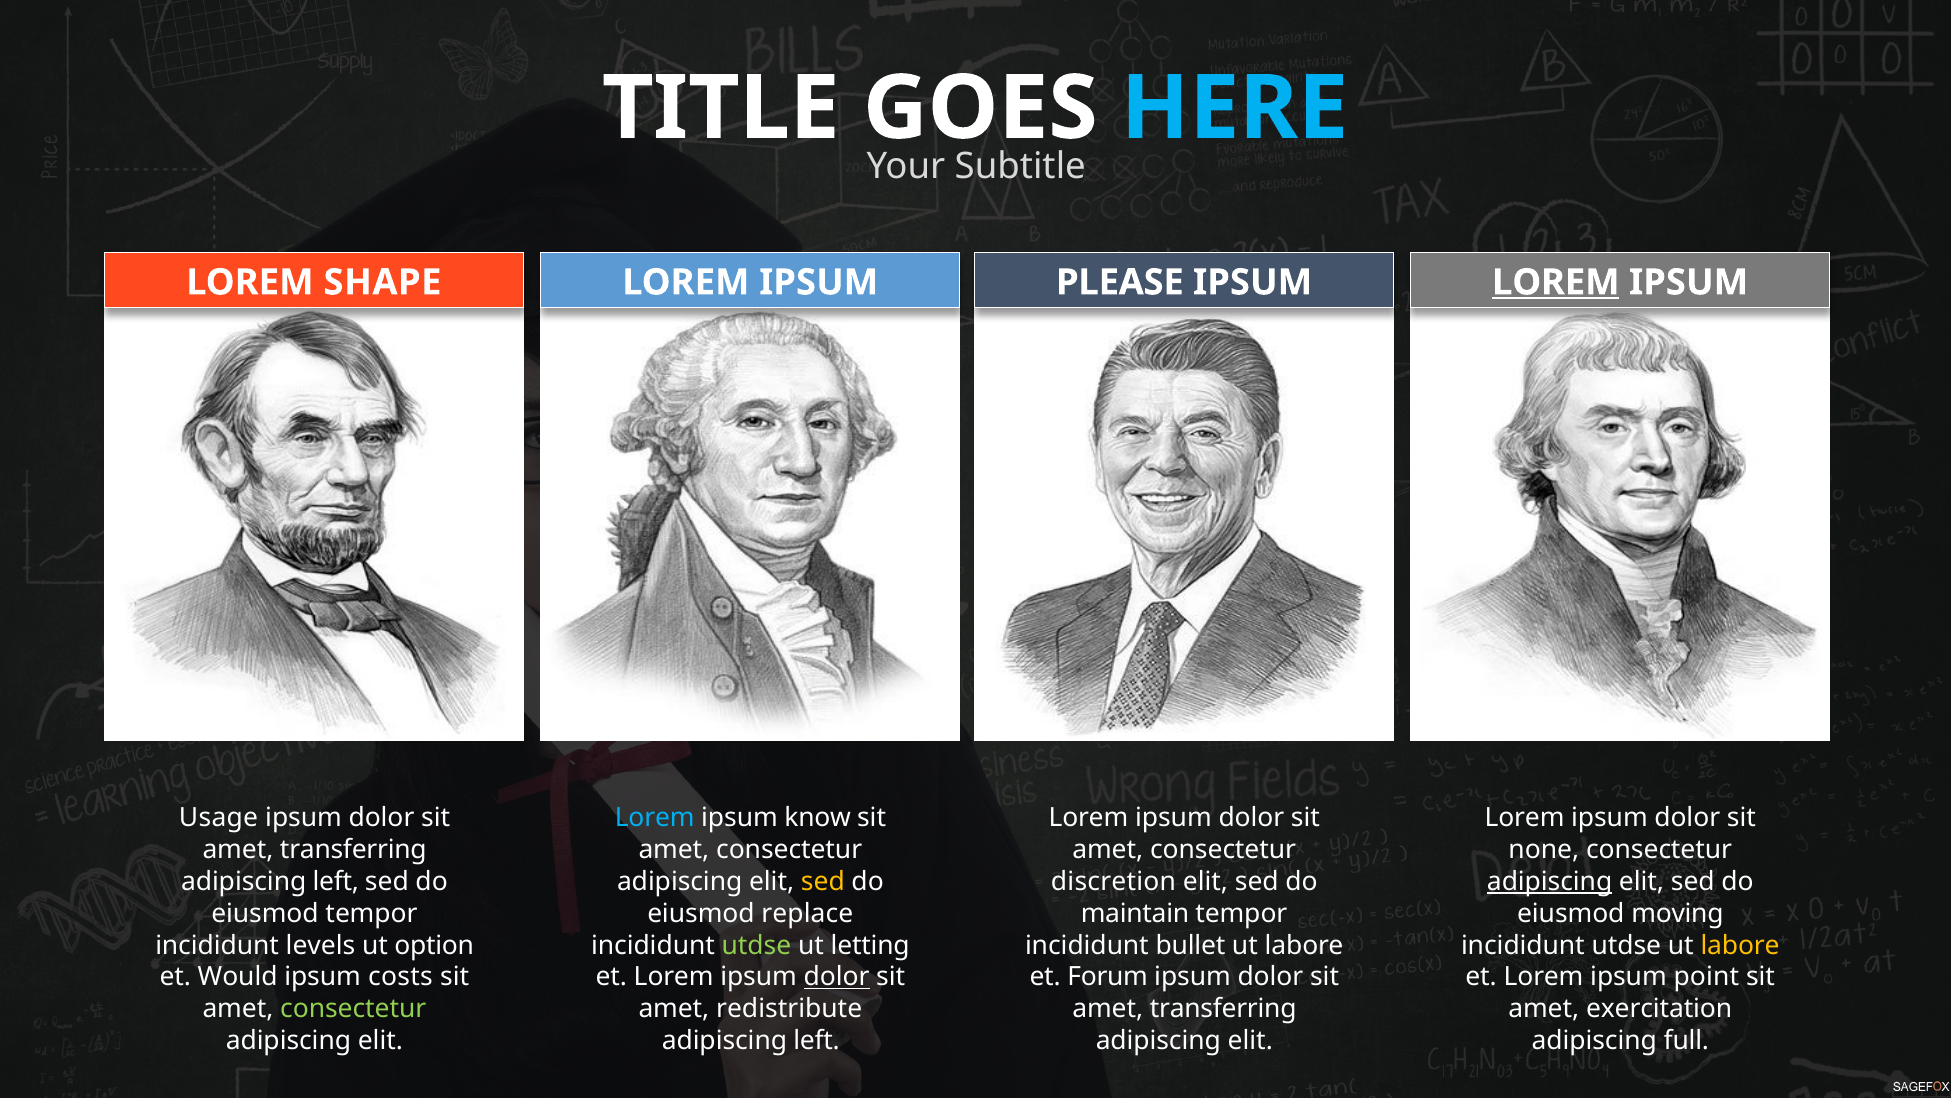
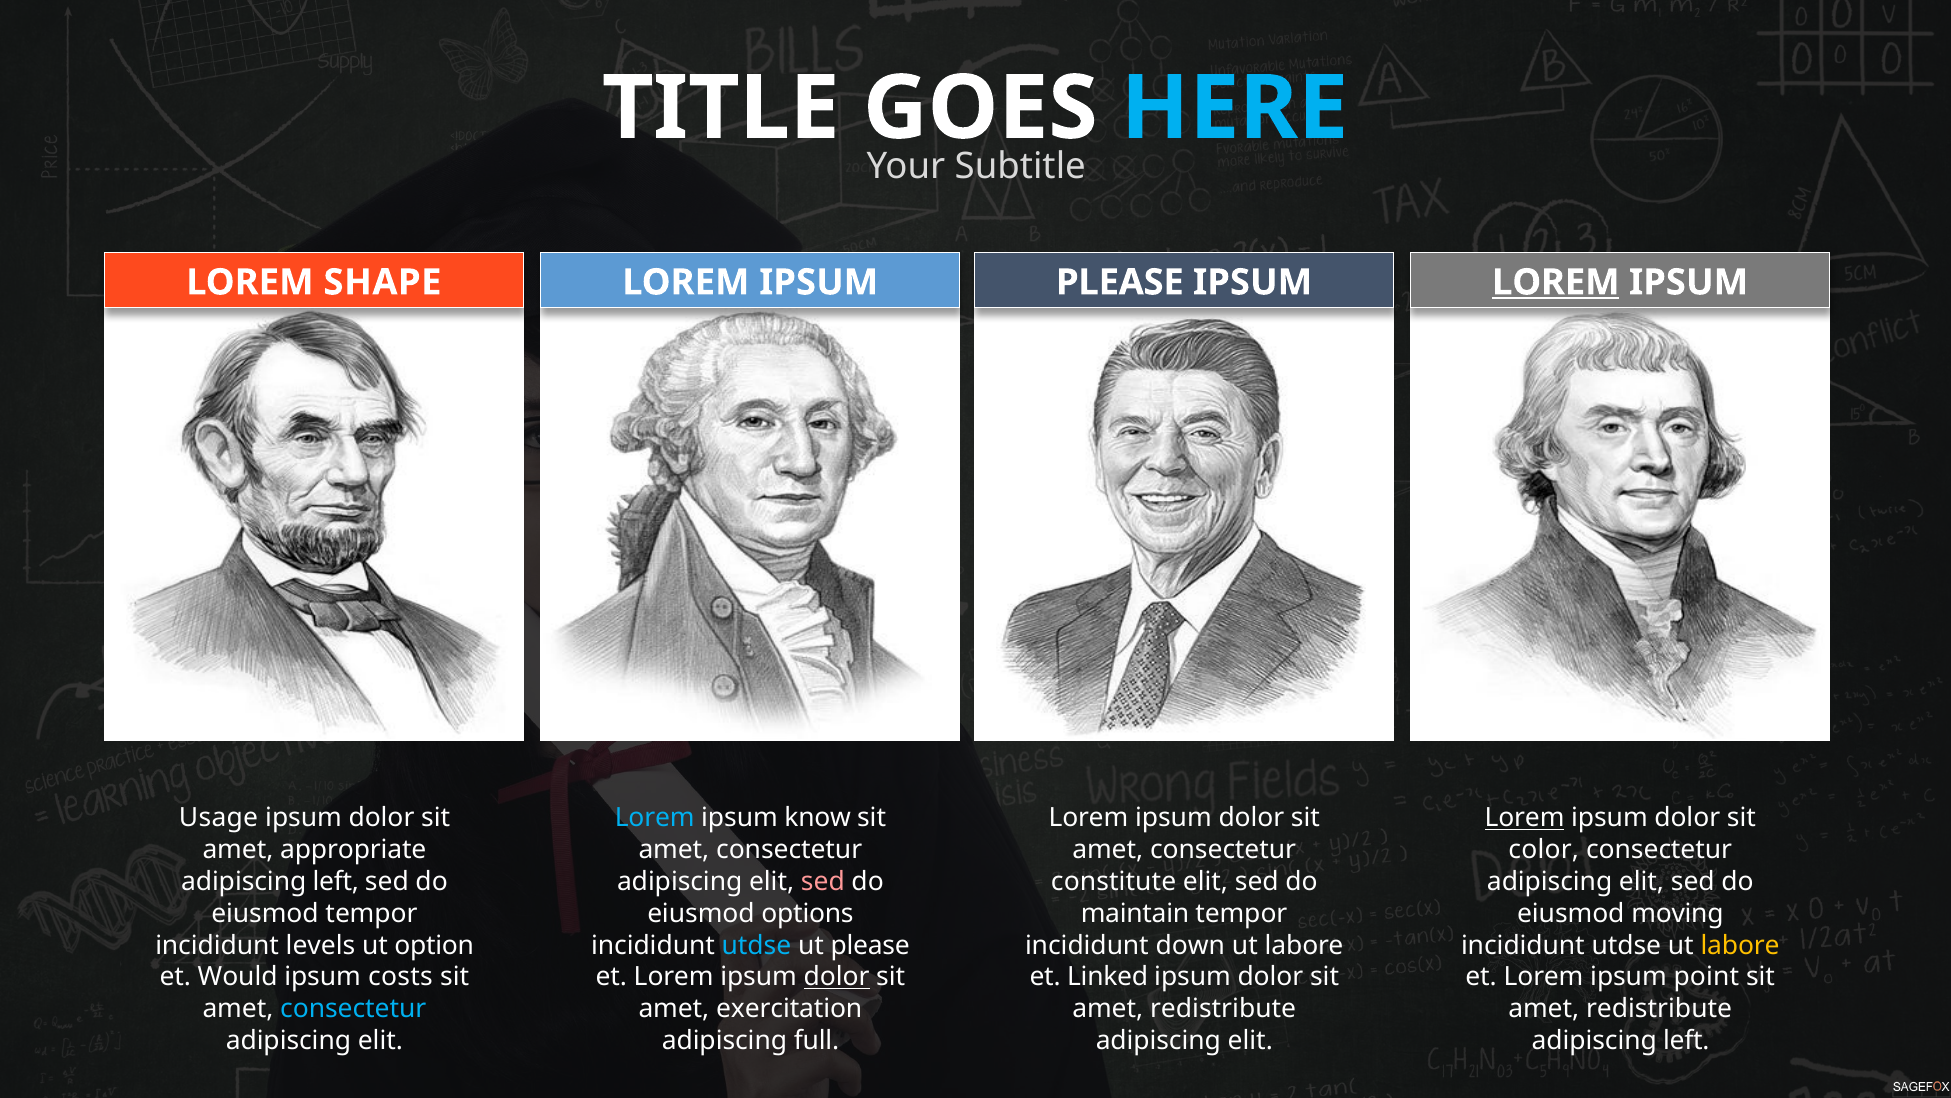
Lorem at (1525, 818) underline: none -> present
transferring at (353, 850): transferring -> appropriate
none: none -> color
sed at (823, 881) colour: yellow -> pink
discretion: discretion -> constitute
adipiscing at (1550, 881) underline: present -> none
replace: replace -> options
utdse at (756, 945) colour: light green -> light blue
ut letting: letting -> please
bullet: bullet -> down
Forum: Forum -> Linked
consectetur at (353, 1008) colour: light green -> light blue
redistribute: redistribute -> exercitation
transferring at (1223, 1008): transferring -> redistribute
exercitation at (1659, 1008): exercitation -> redistribute
left at (816, 1040): left -> full
full at (1686, 1040): full -> left
